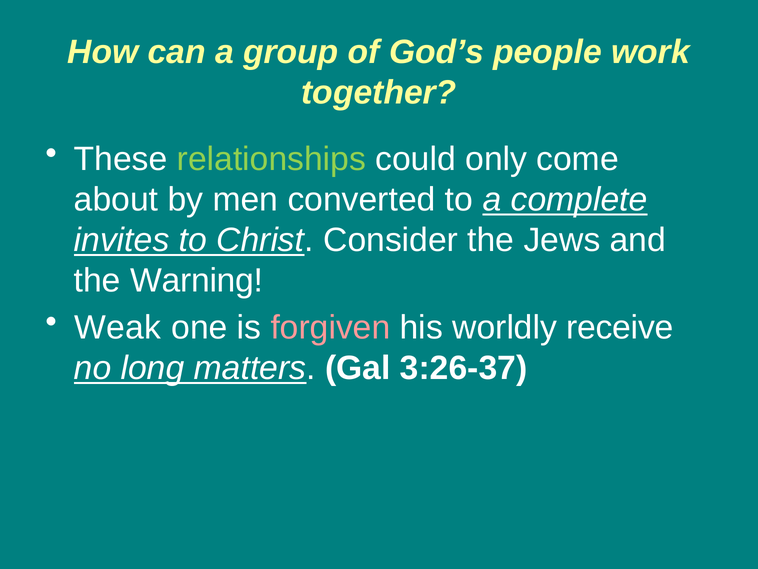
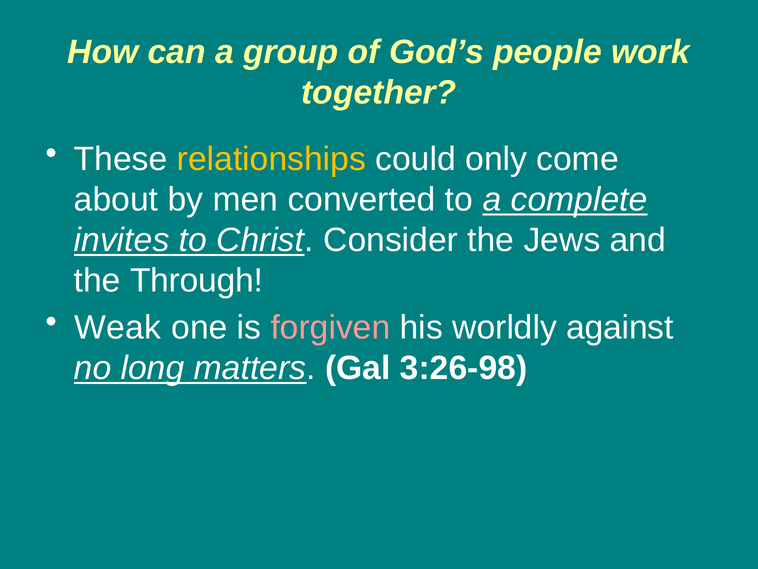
relationships colour: light green -> yellow
Warning: Warning -> Through
receive: receive -> against
3:26-37: 3:26-37 -> 3:26-98
